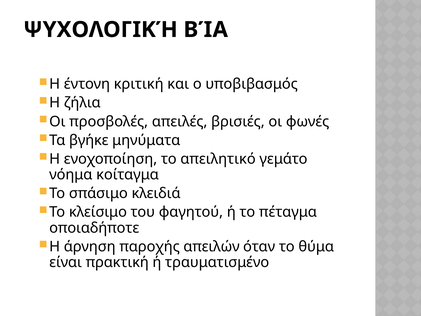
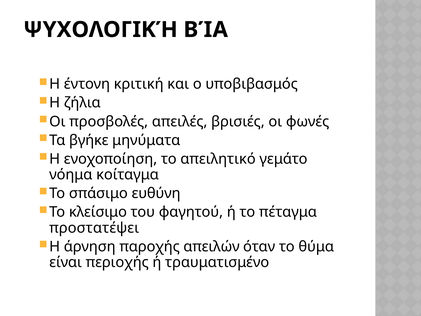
κλειδιά: κλειδιά -> ευθύνη
οποιαδήποτε: οποιαδήποτε -> προστατέψει
πρακτική: πρακτική -> περιοχής
